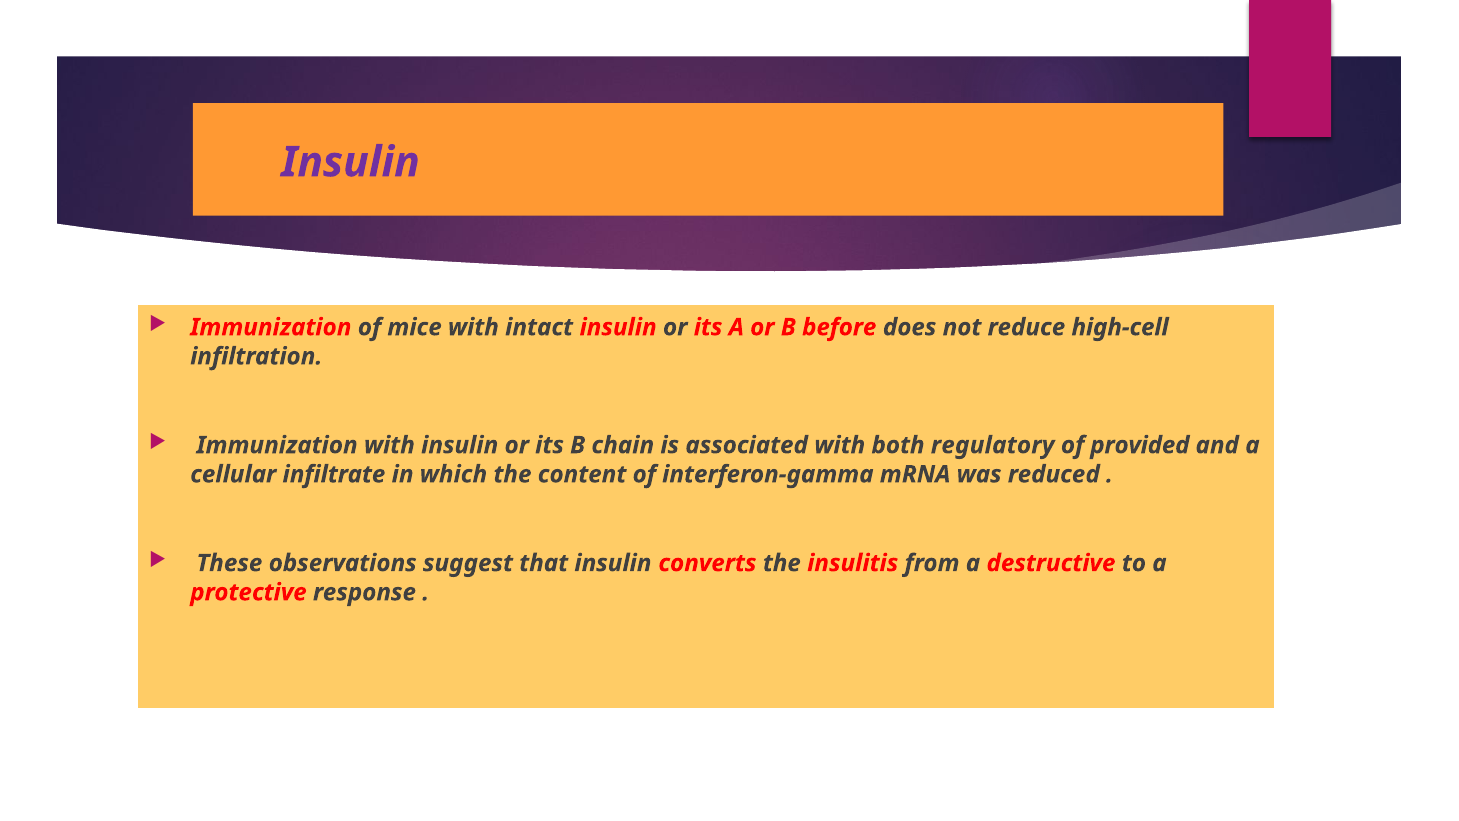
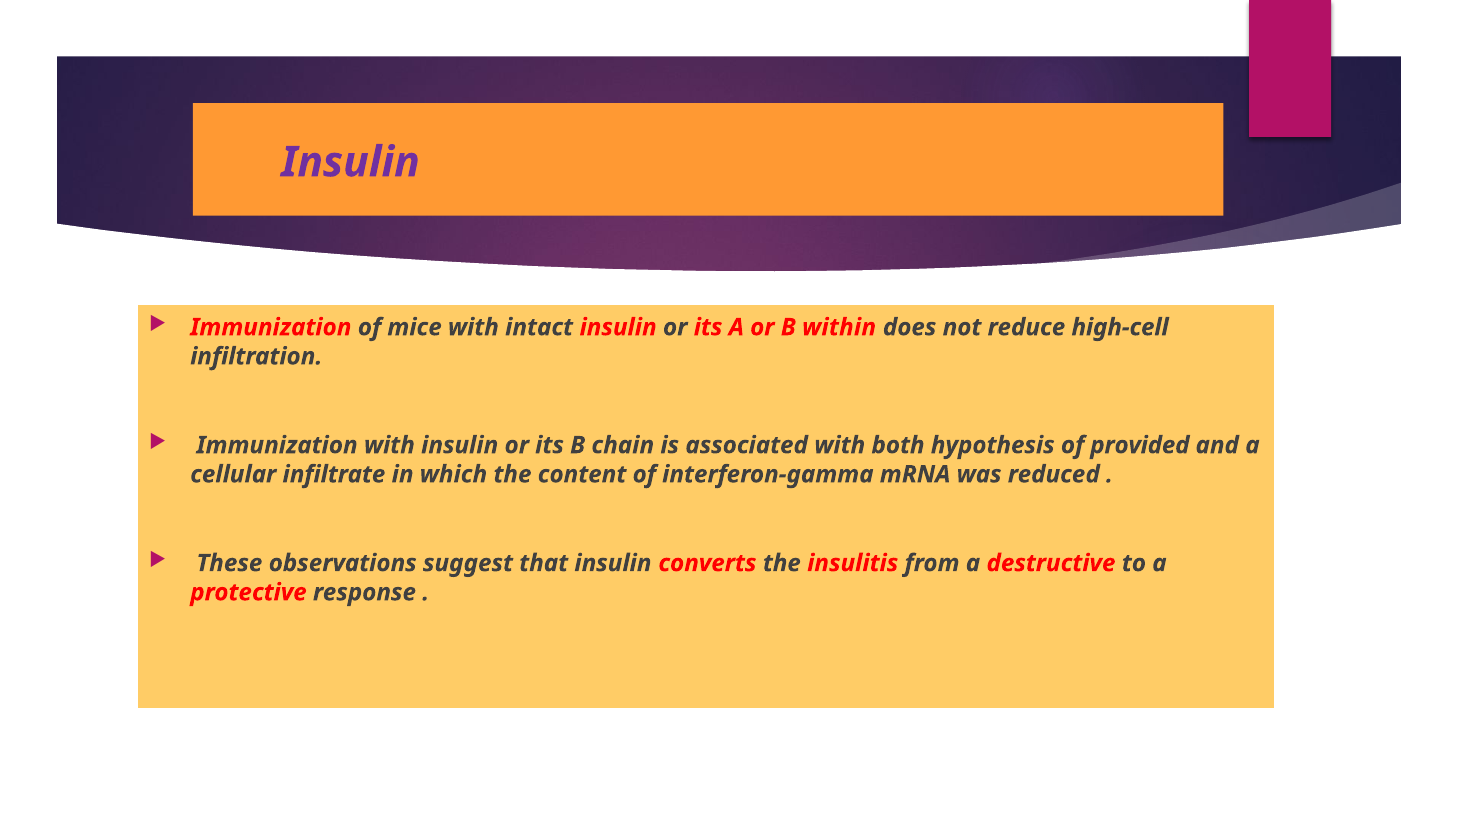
before: before -> within
regulatory: regulatory -> hypothesis
